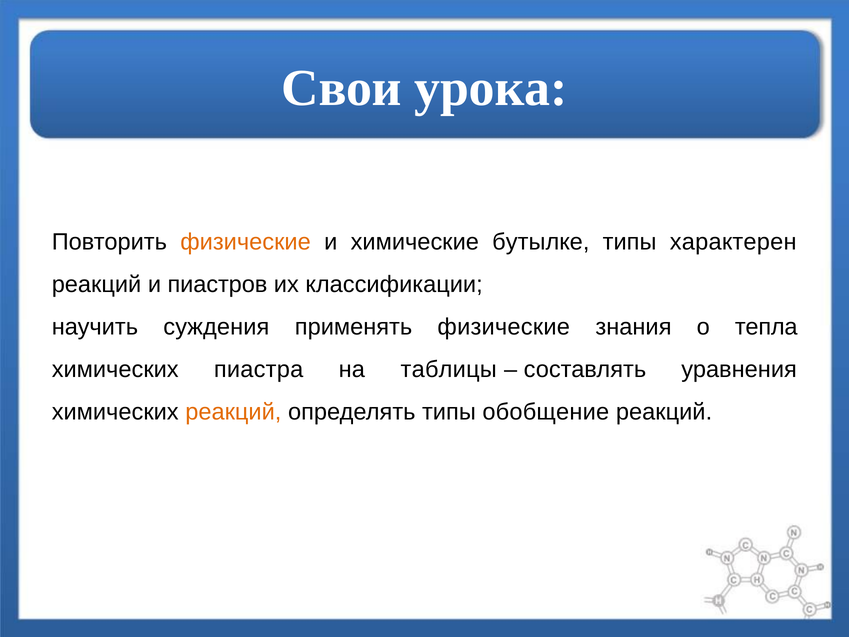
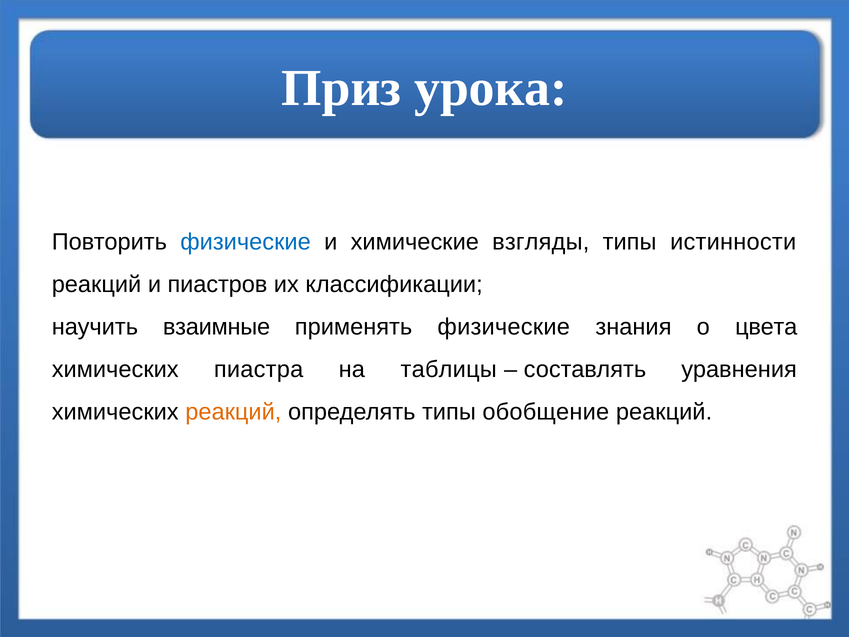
Свои: Свои -> Приз
физические at (246, 242) colour: orange -> blue
бутылке: бутылке -> взгляды
характерен: характерен -> истинности
суждения: суждения -> взаимные
тепла: тепла -> цвета
